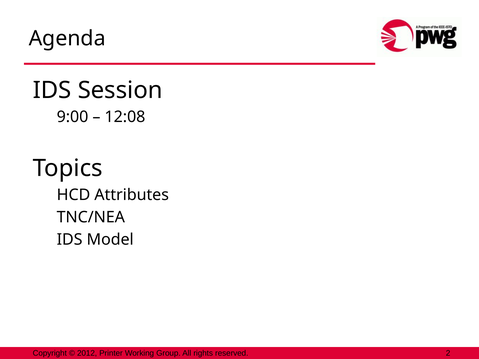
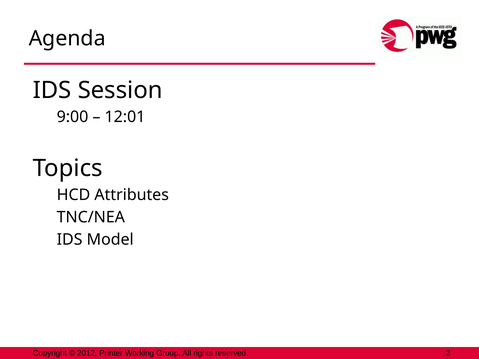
12:08: 12:08 -> 12:01
